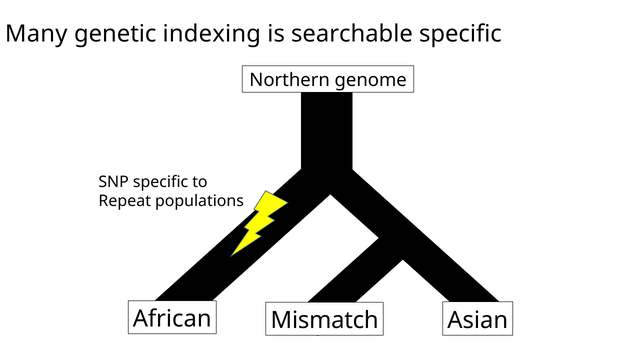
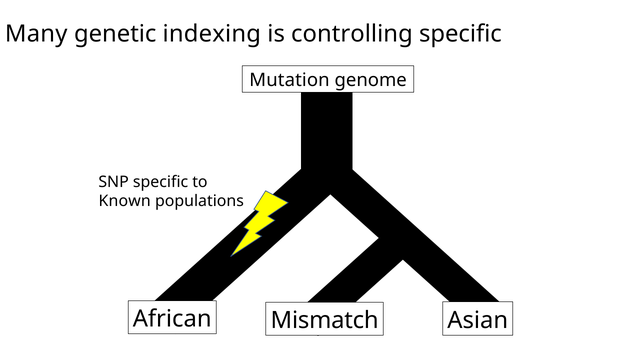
searchable: searchable -> controlling
Northern: Northern -> Mutation
Repeat: Repeat -> Known
